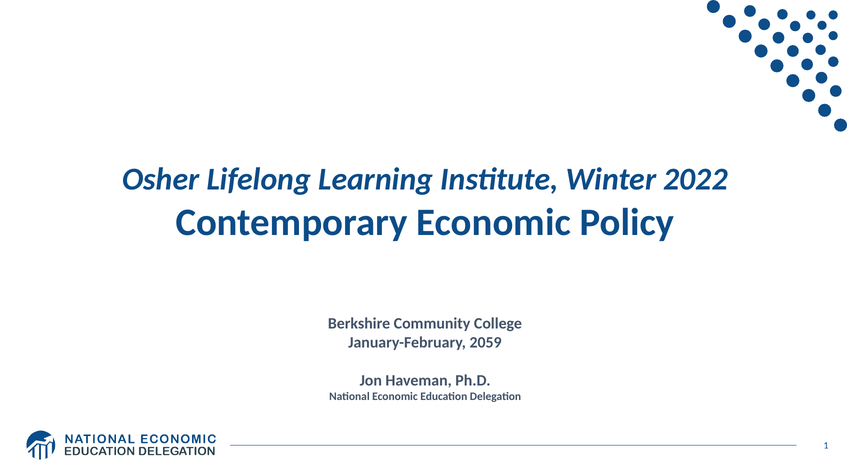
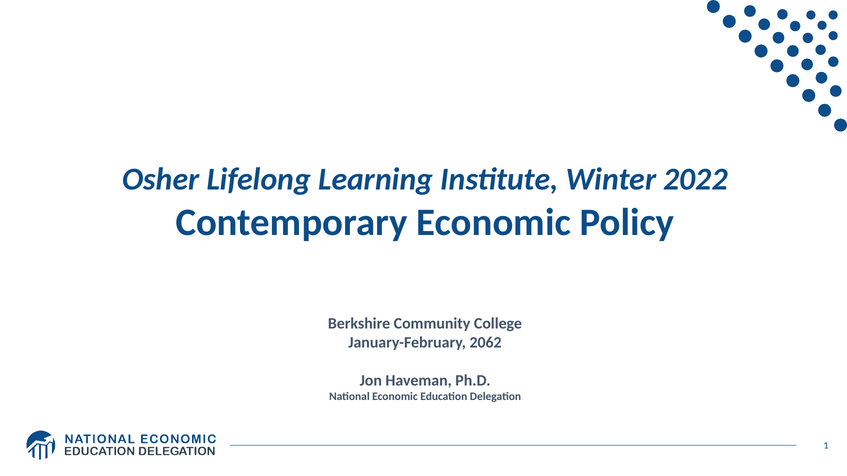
2059: 2059 -> 2062
